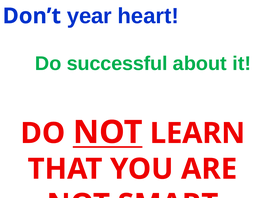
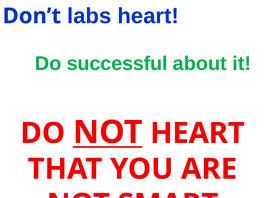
year: year -> labs
NOT LEARN: LEARN -> HEART
